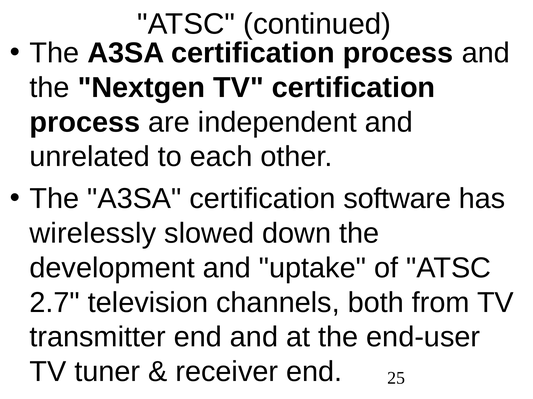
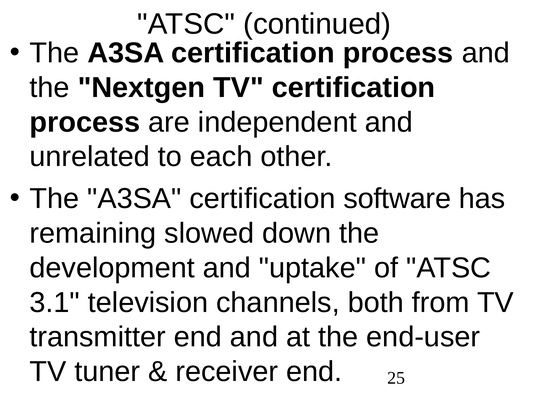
wirelessly: wirelessly -> remaining
2.7: 2.7 -> 3.1
